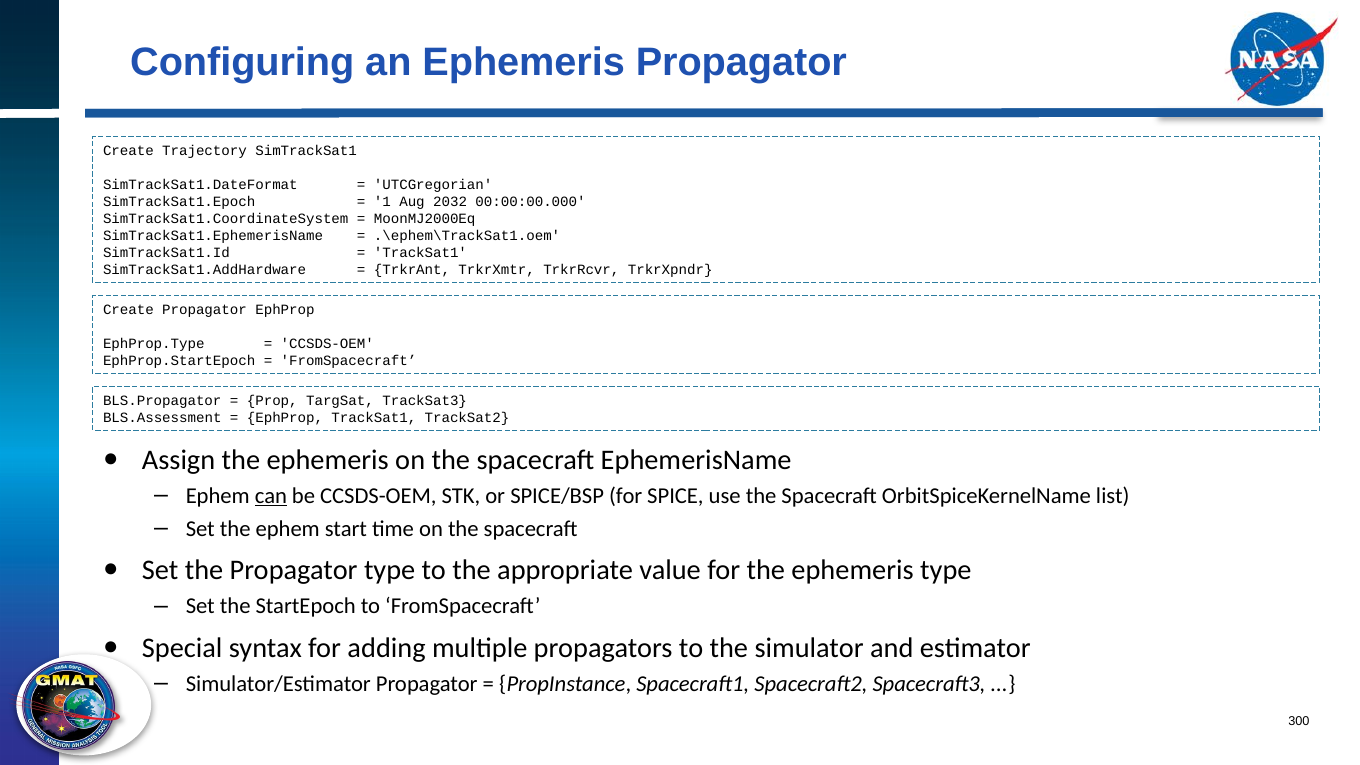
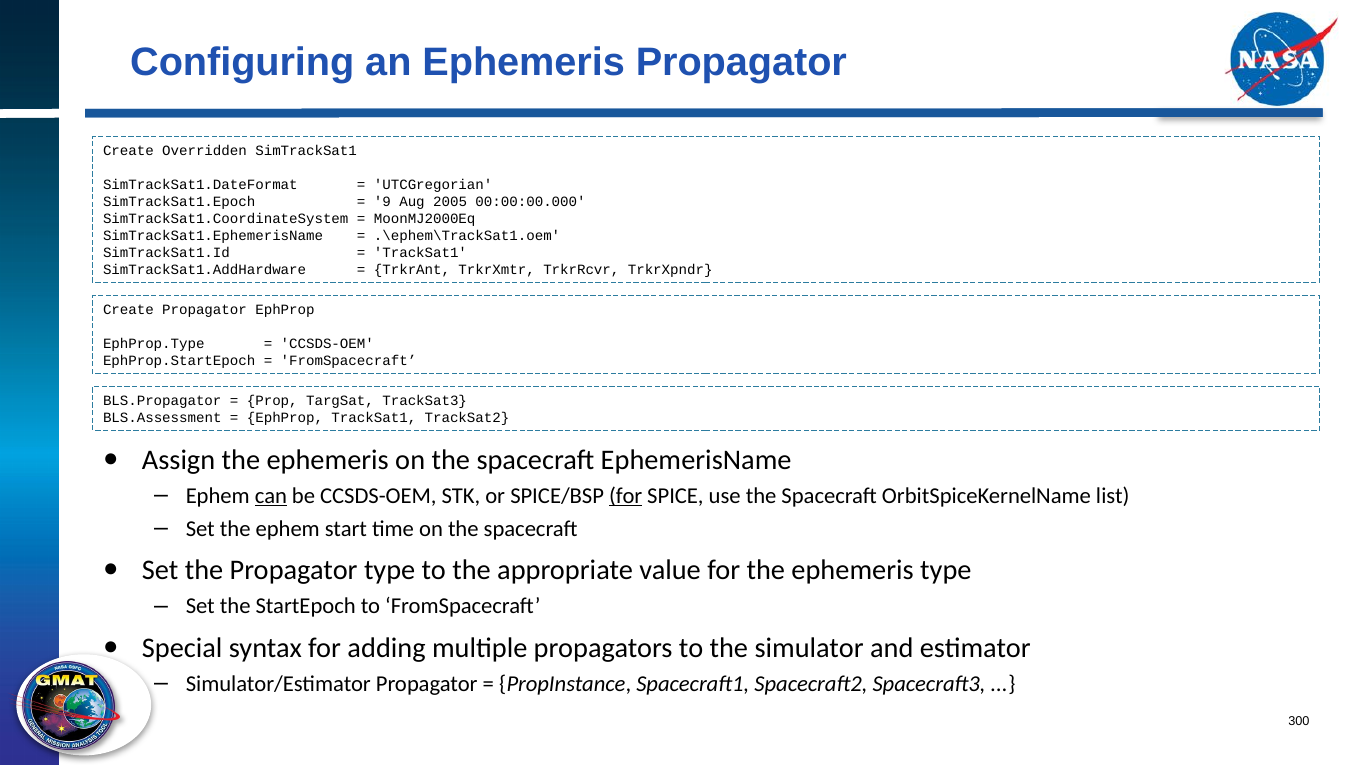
Trajectory: Trajectory -> Overridden
1: 1 -> 9
2032: 2032 -> 2005
for at (626, 496) underline: none -> present
